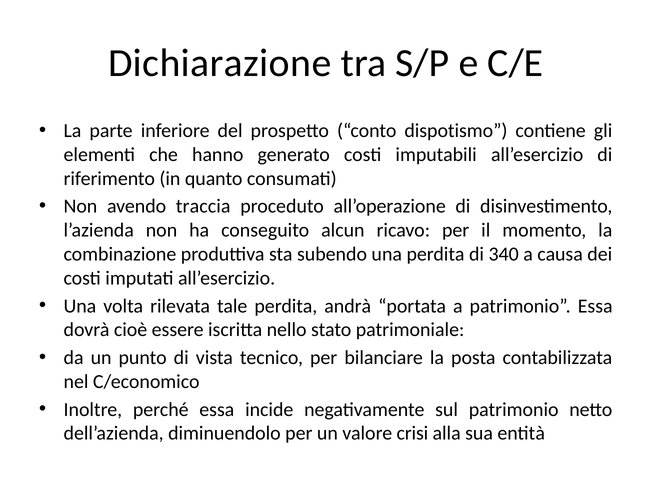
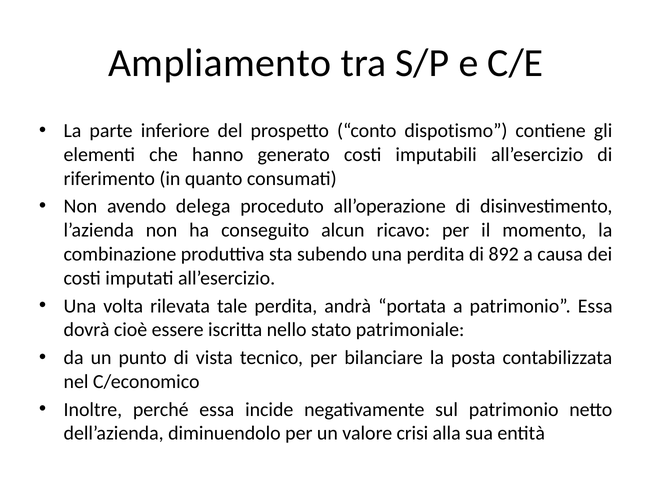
Dichiarazione: Dichiarazione -> Ampliamento
traccia: traccia -> delega
340: 340 -> 892
